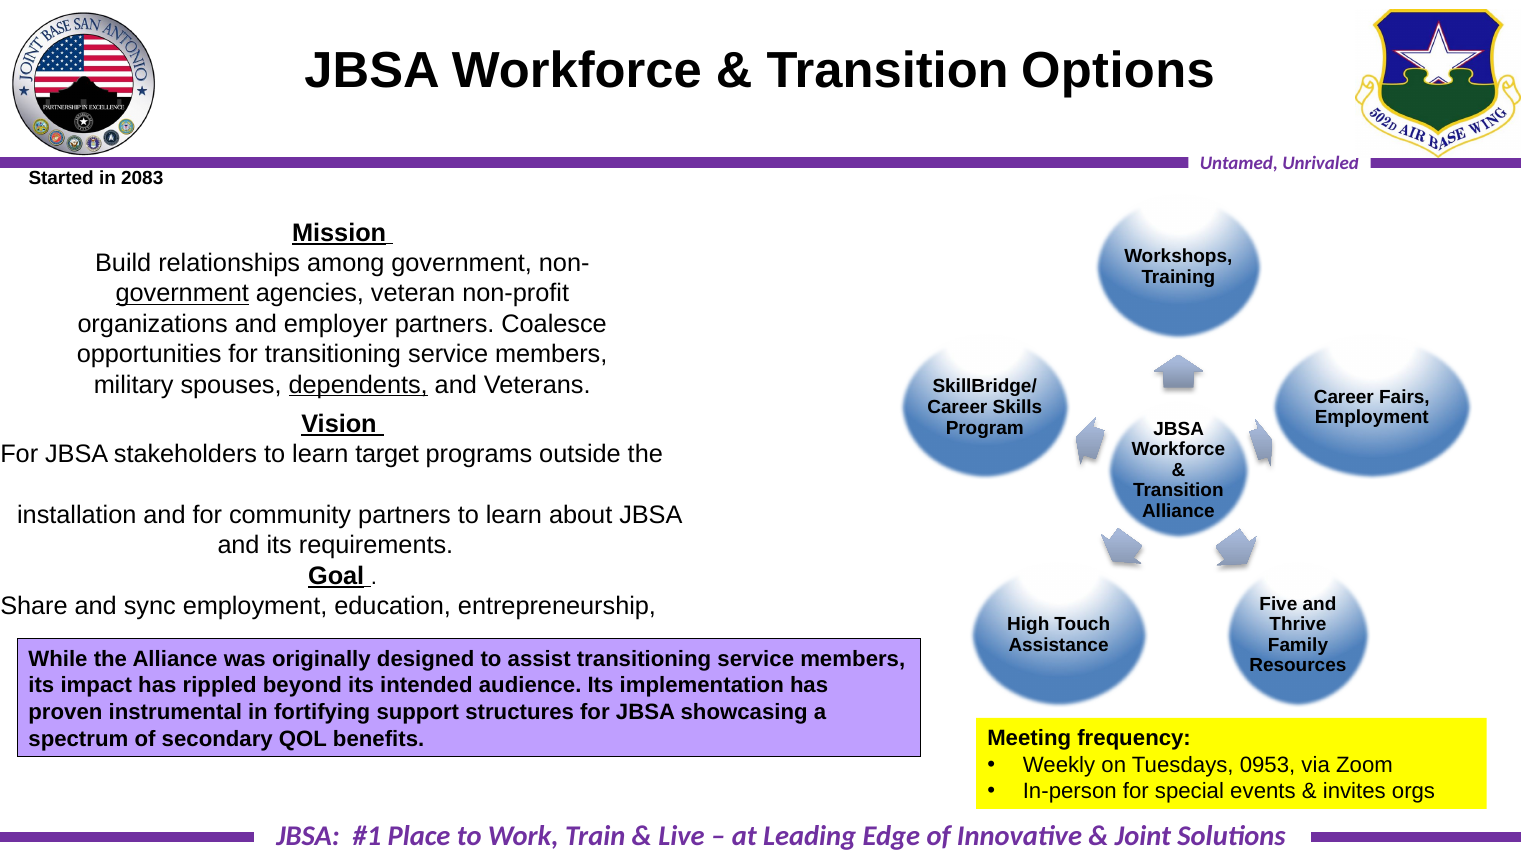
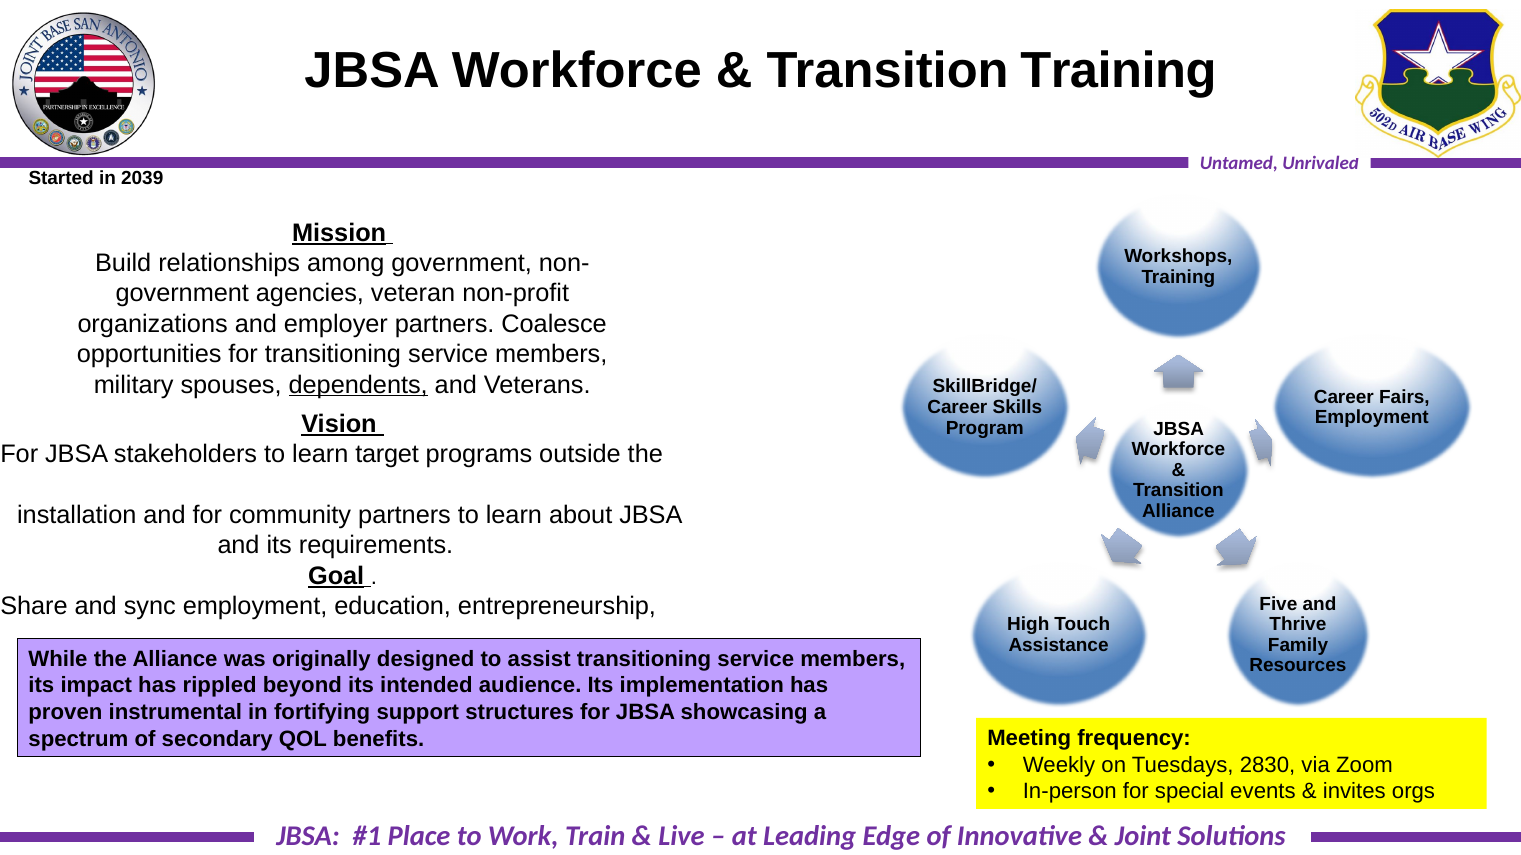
Transition Options: Options -> Training
2083: 2083 -> 2039
government at (182, 294) underline: present -> none
0953: 0953 -> 2830
